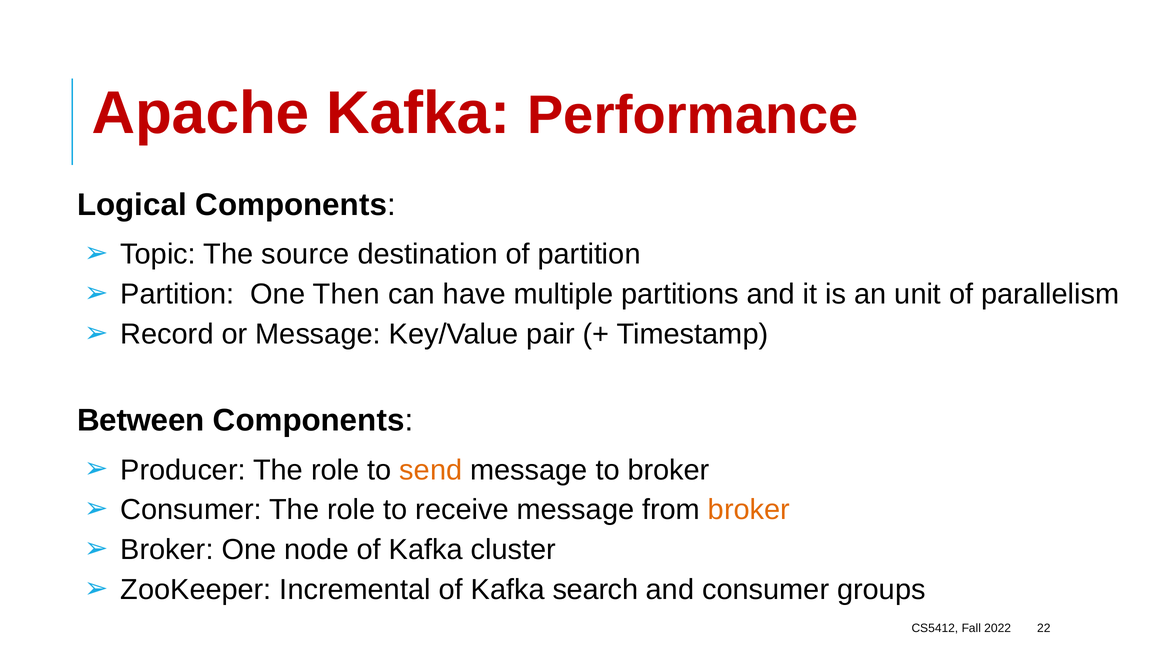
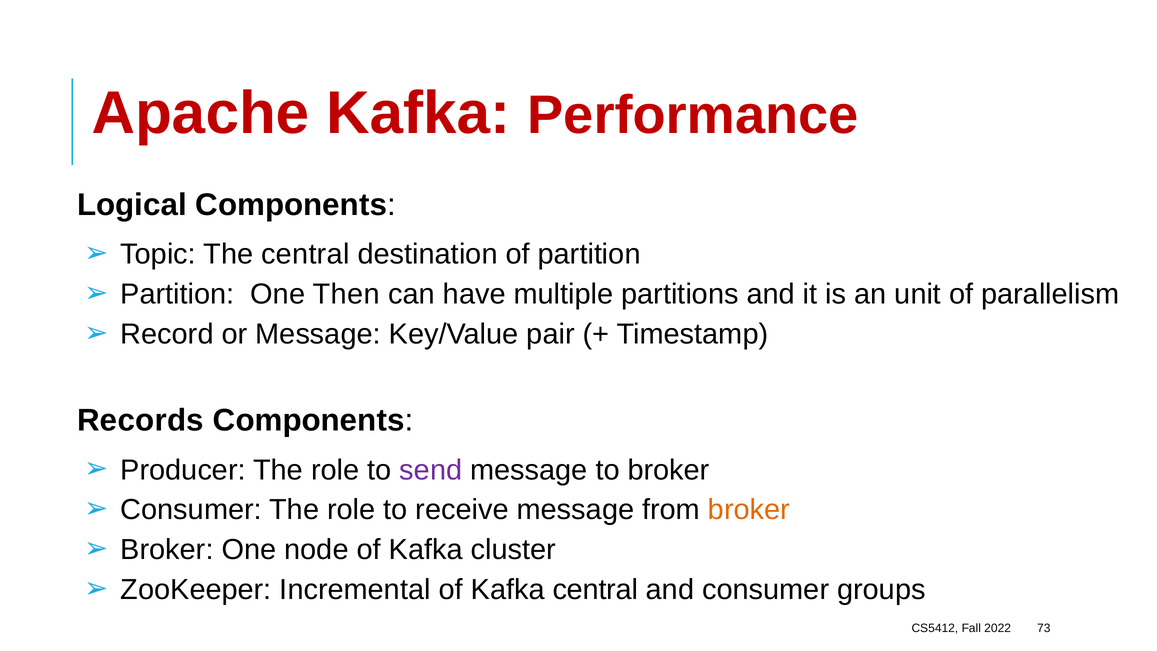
The source: source -> central
Between: Between -> Records
send colour: orange -> purple
Kafka search: search -> central
22: 22 -> 73
